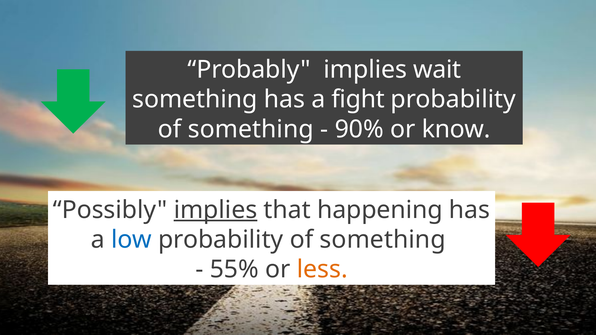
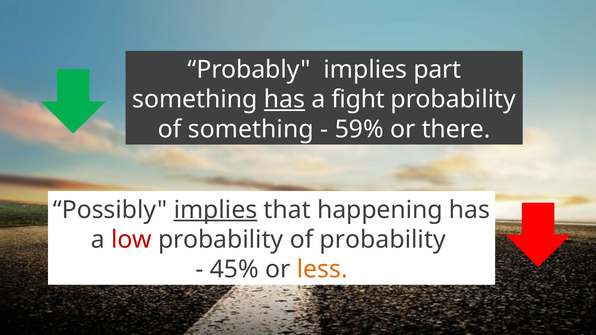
wait: wait -> part
has at (285, 100) underline: none -> present
90%: 90% -> 59%
know: know -> there
low colour: blue -> red
something at (383, 240): something -> probability
55%: 55% -> 45%
